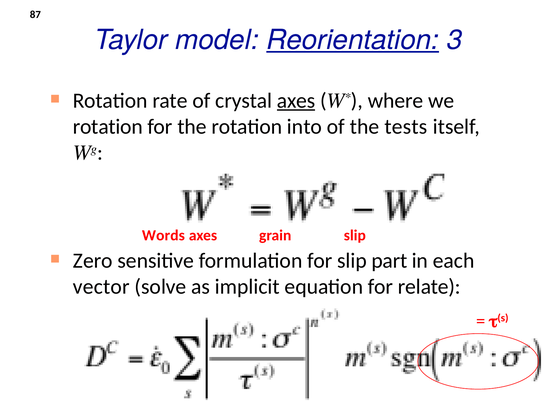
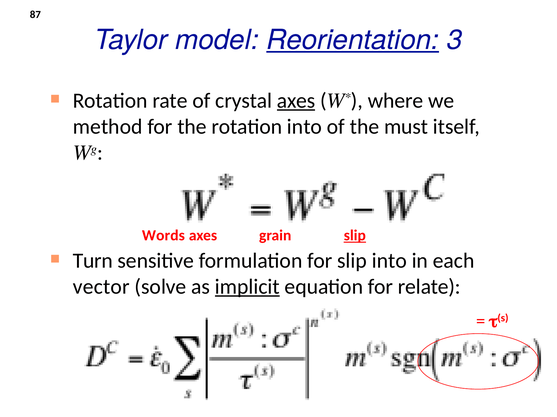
rotation at (108, 127): rotation -> method
tests: tests -> must
slip at (355, 236) underline: none -> present
Zero: Zero -> Turn
slip part: part -> into
implicit underline: none -> present
